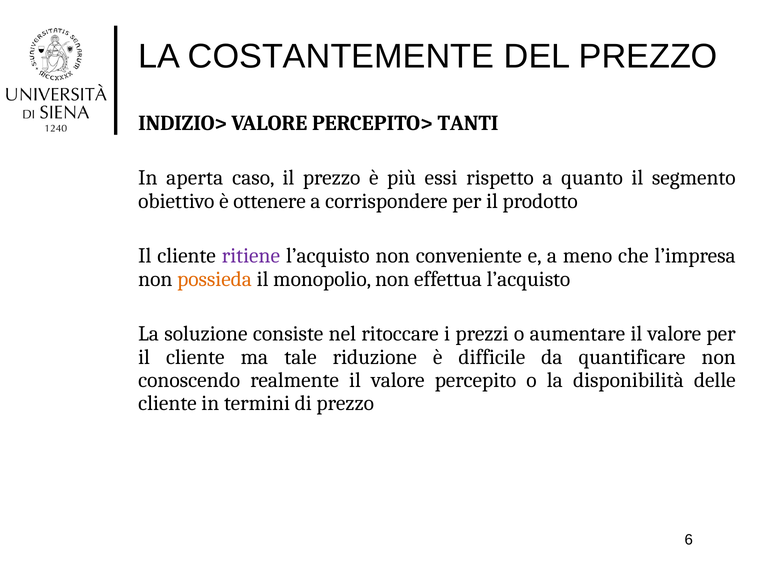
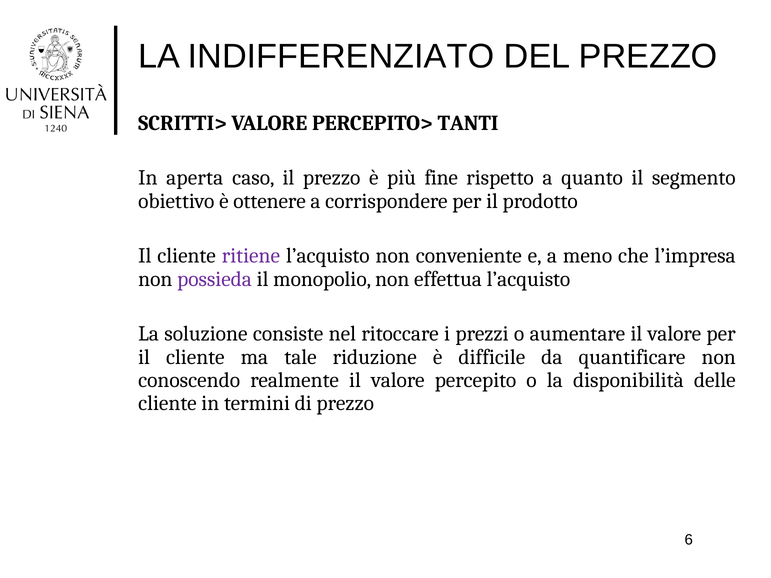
COSTANTEMENTE: COSTANTEMENTE -> INDIFFERENZIATO
INDIZIO>: INDIZIO> -> SCRITTI>
essi: essi -> fine
possieda colour: orange -> purple
